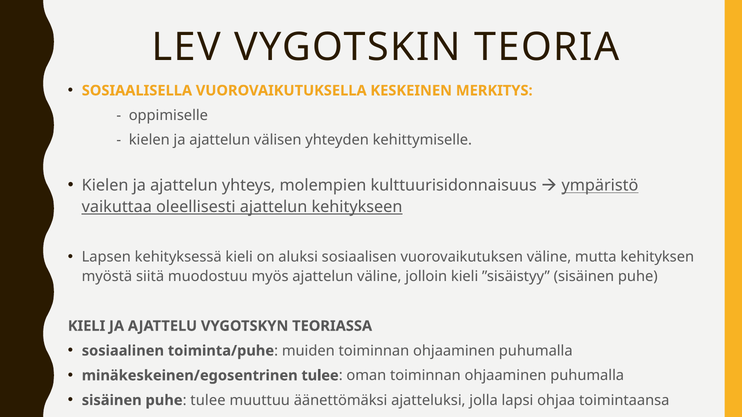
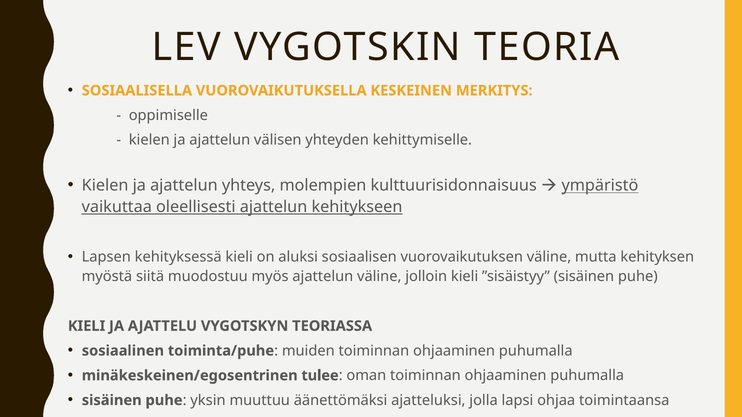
tulee at (208, 401): tulee -> yksin
